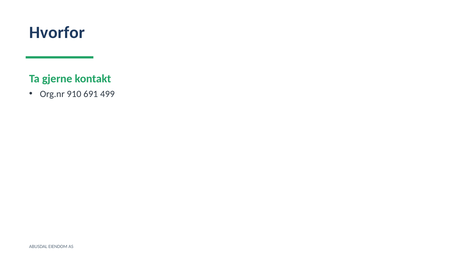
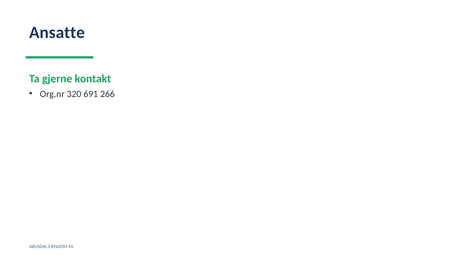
Hvorfor: Hvorfor -> Ansatte
910: 910 -> 320
499: 499 -> 266
